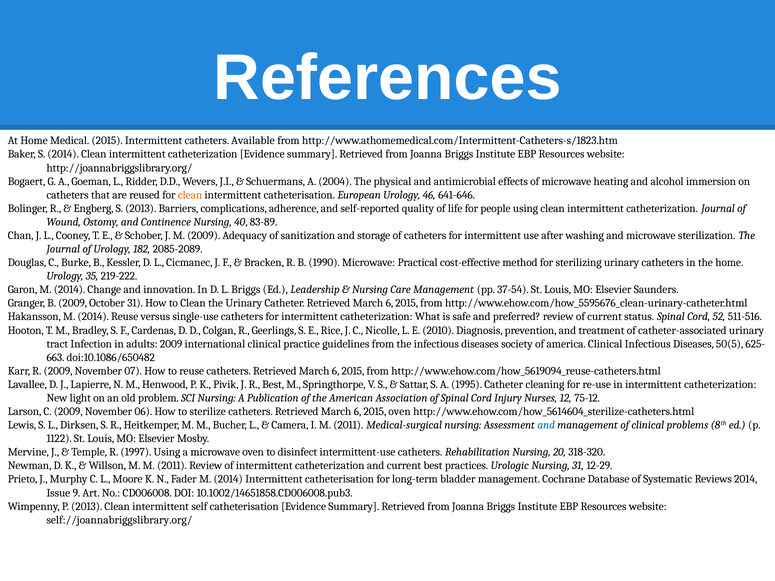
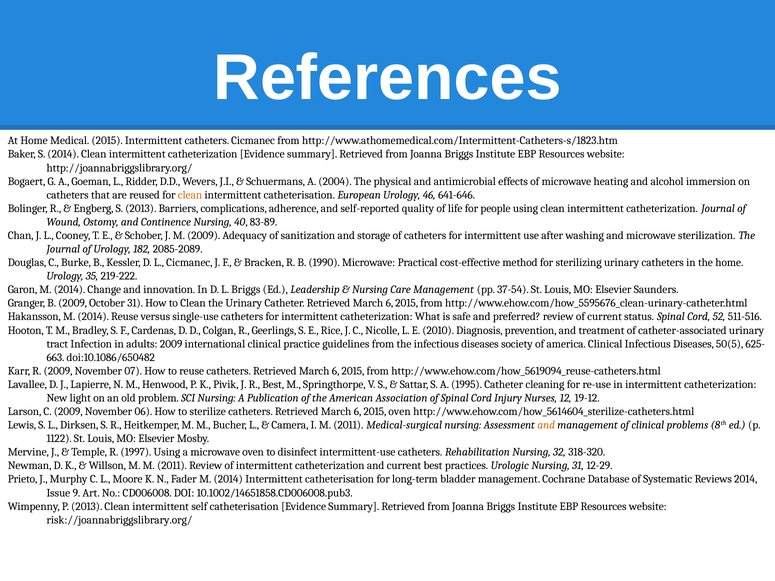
catheters Available: Available -> Cicmanec
75-12: 75-12 -> 19-12
and at (546, 425) colour: blue -> orange
20: 20 -> 32
self://joannabriggslibrary.org/: self://joannabriggslibrary.org/ -> risk://joannabriggslibrary.org/
